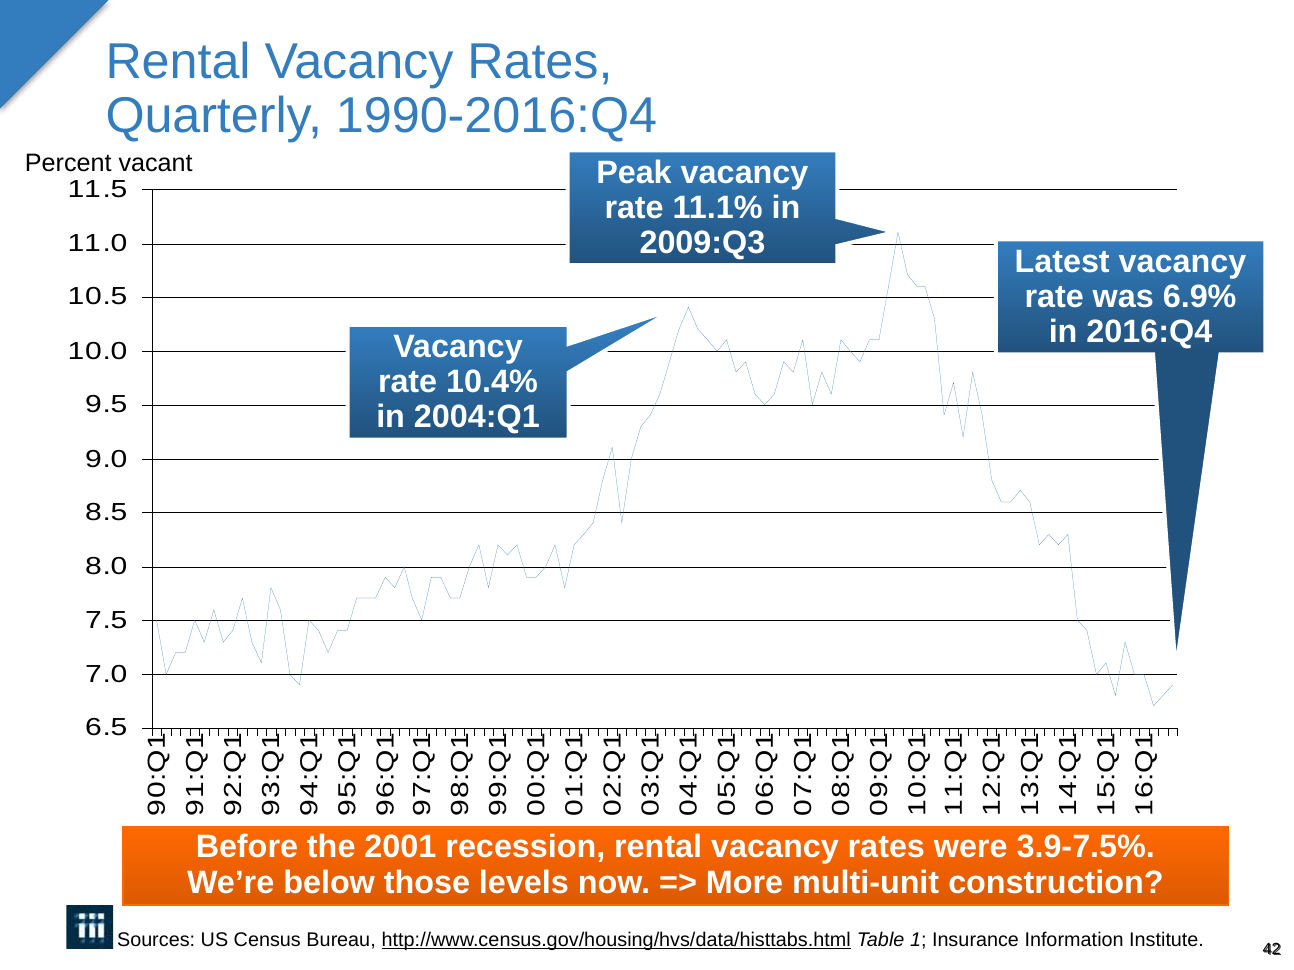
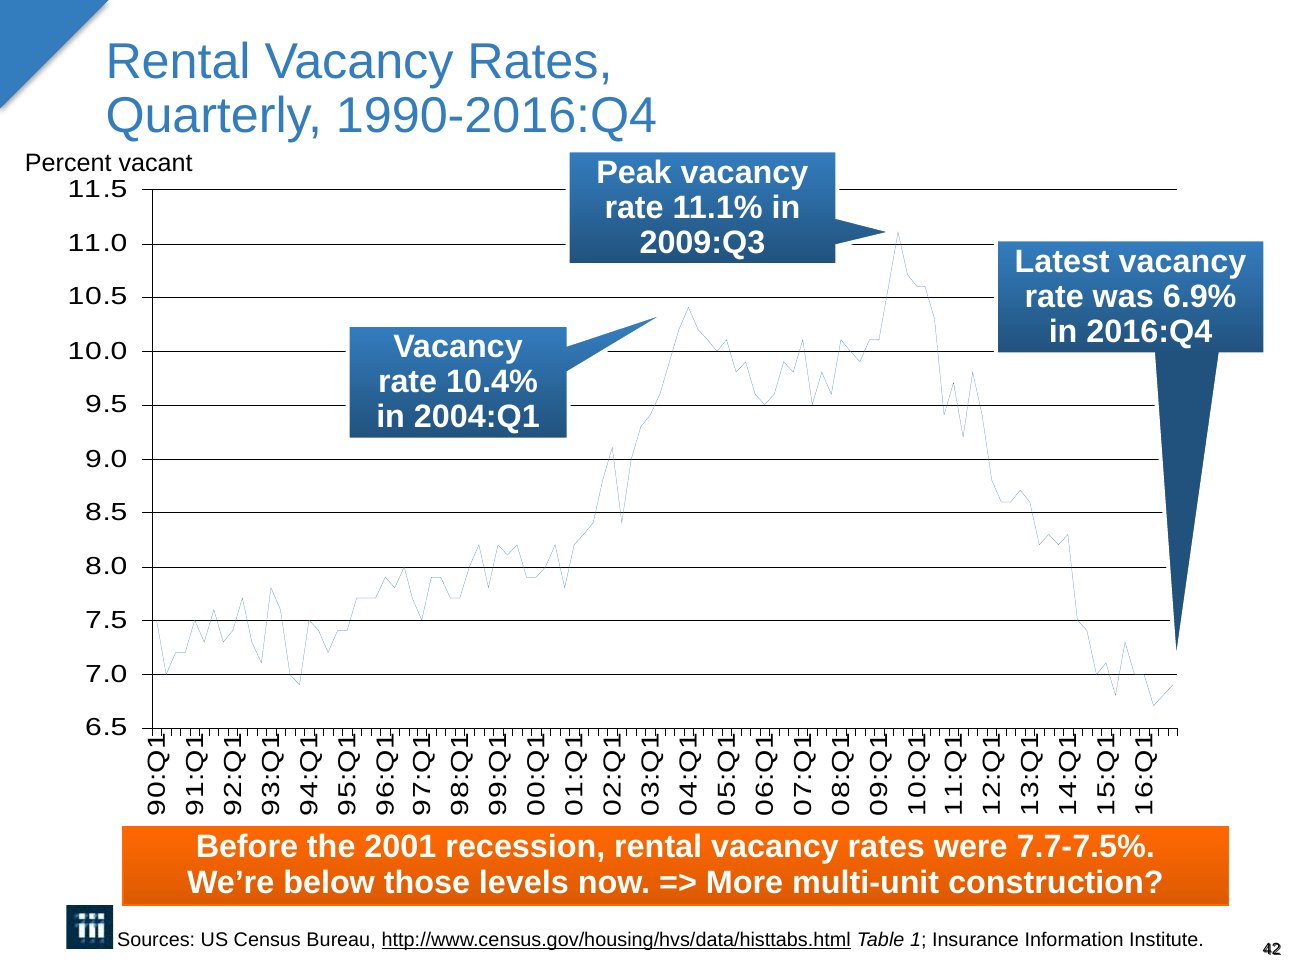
3.9-7.5%: 3.9-7.5% -> 7.7-7.5%
